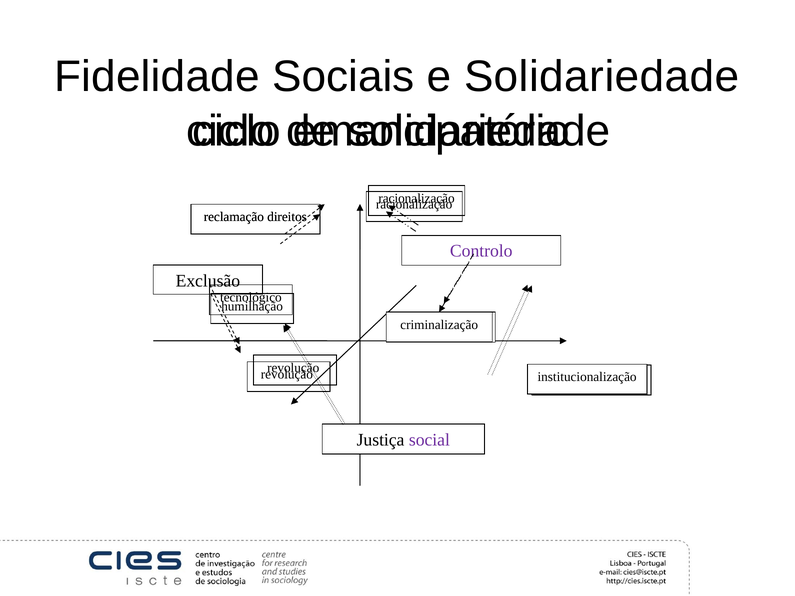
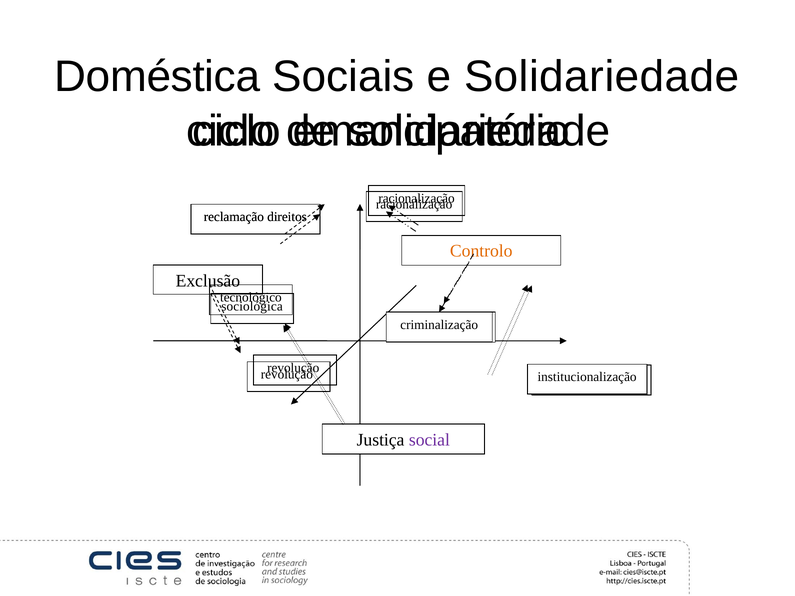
Fidelidade: Fidelidade -> Doméstica
Controlo colour: purple -> orange
humilhação: humilhação -> sociológica
